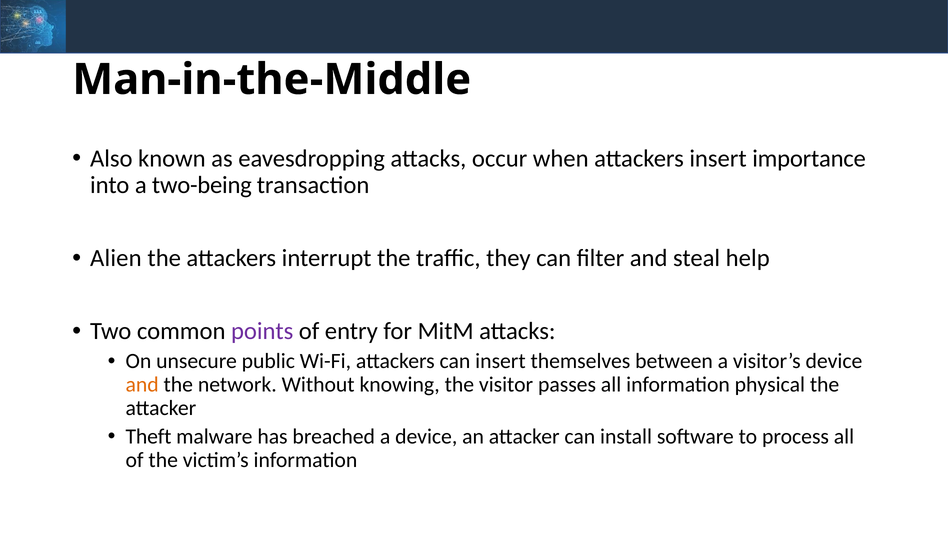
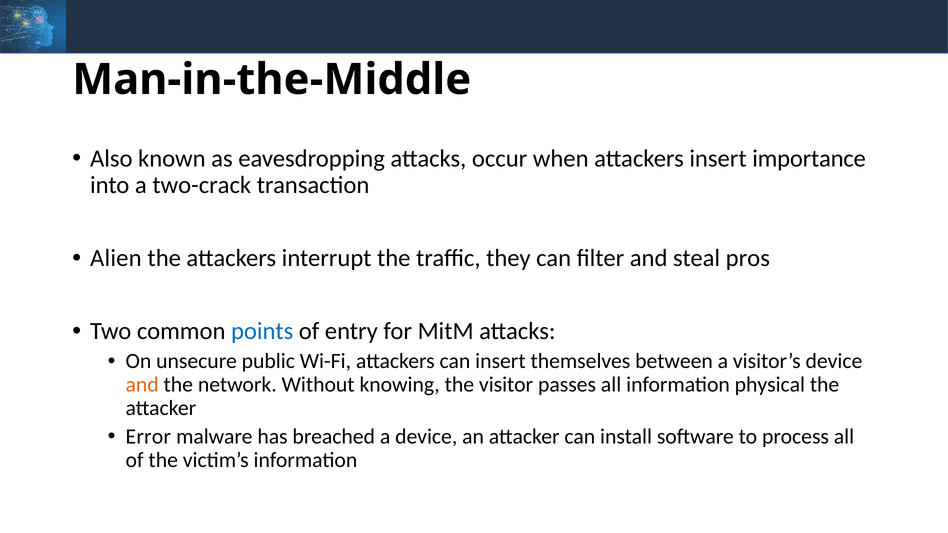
two-being: two-being -> two-crack
help: help -> pros
points colour: purple -> blue
Theft: Theft -> Error
